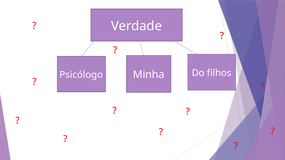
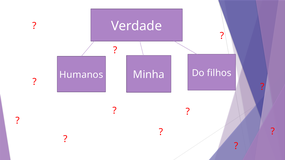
Psicólogo: Psicólogo -> Humanos
